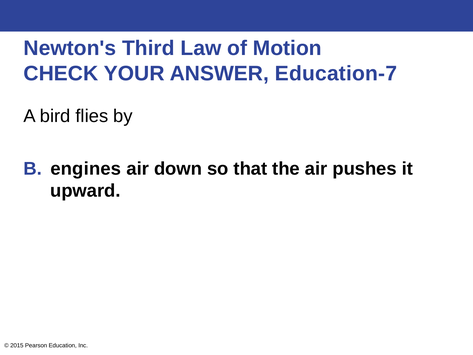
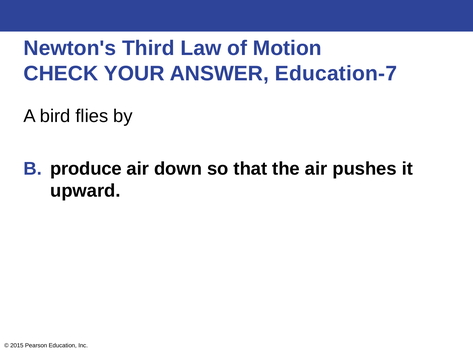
engines: engines -> produce
